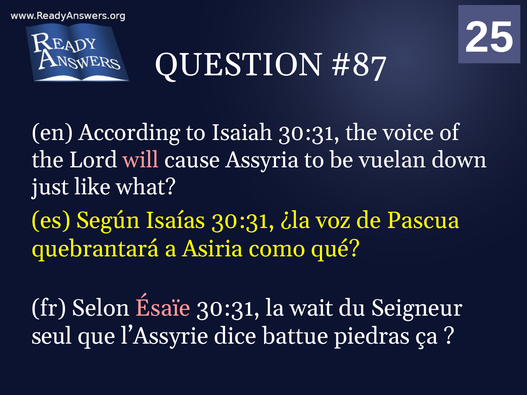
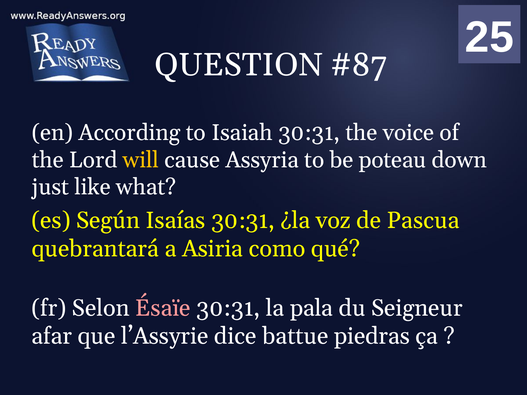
will colour: pink -> yellow
vuelan: vuelan -> poteau
wait: wait -> pala
seul: seul -> afar
